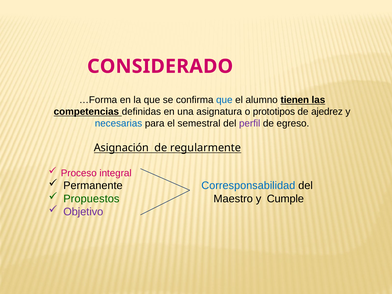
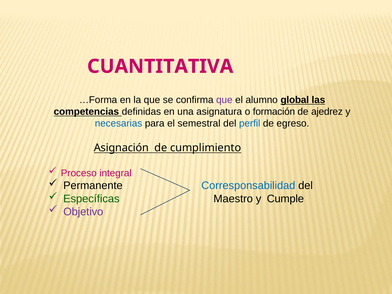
CONSIDERADO: CONSIDERADO -> CUANTITATIVA
que at (224, 100) colour: blue -> purple
tienen: tienen -> global
prototipos: prototipos -> formación
perfil colour: purple -> blue
regularmente: regularmente -> cumplimiento
Propuestos: Propuestos -> Específicas
